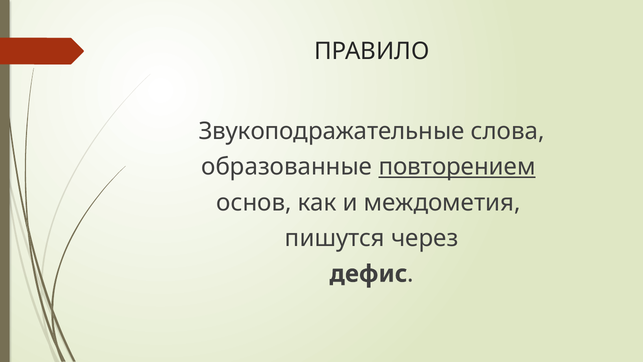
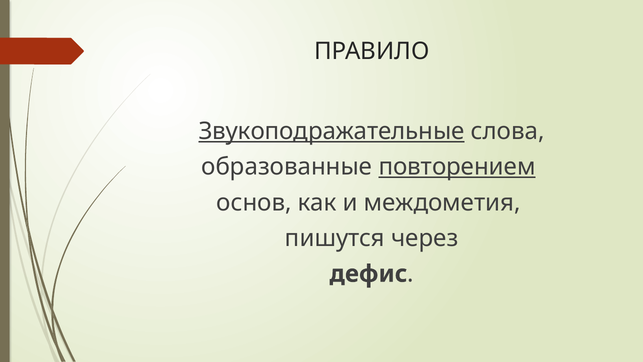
Звукоподражательные underline: none -> present
